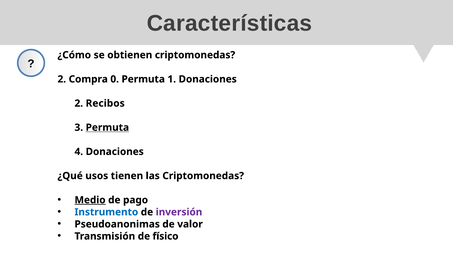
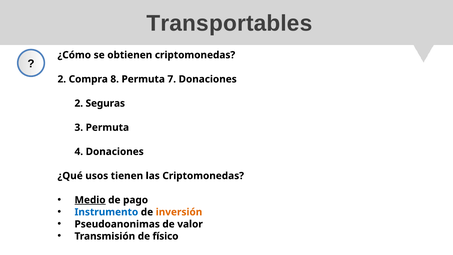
Características: Características -> Transportables
0: 0 -> 8
1: 1 -> 7
Recibos: Recibos -> Seguras
Permuta at (107, 127) underline: present -> none
inversión colour: purple -> orange
